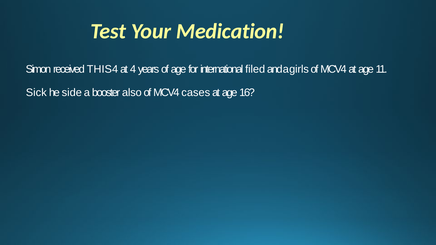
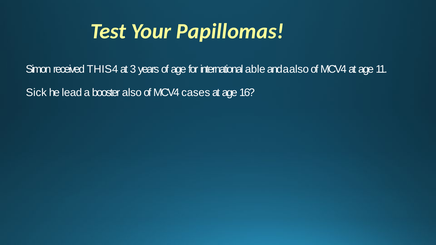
Medication: Medication -> Papillomas
4: 4 -> 3
filed: filed -> able
a girls: girls -> also
side: side -> lead
